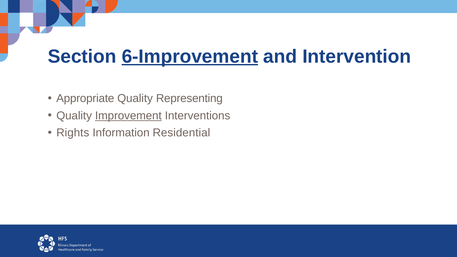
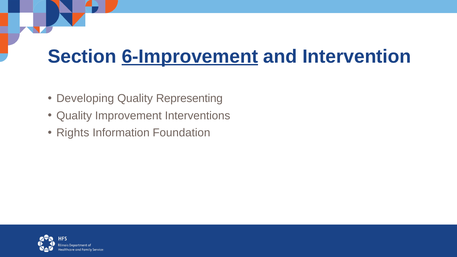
Appropriate: Appropriate -> Developing
Improvement underline: present -> none
Residential: Residential -> Foundation
